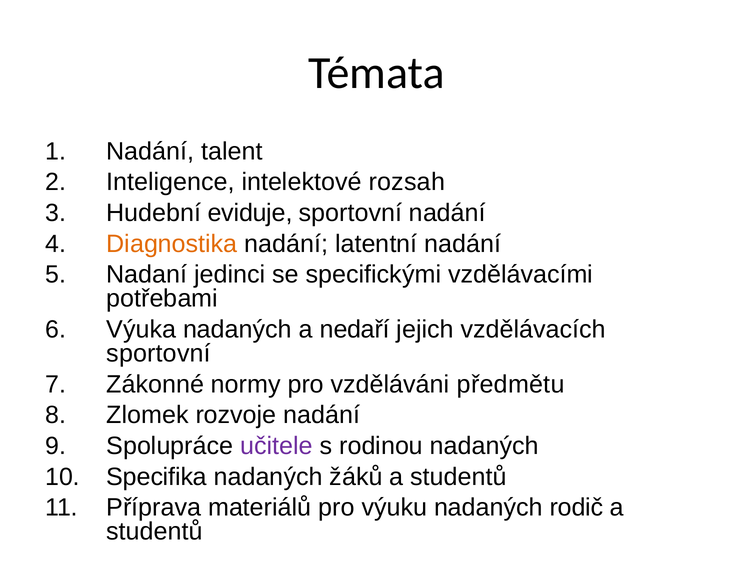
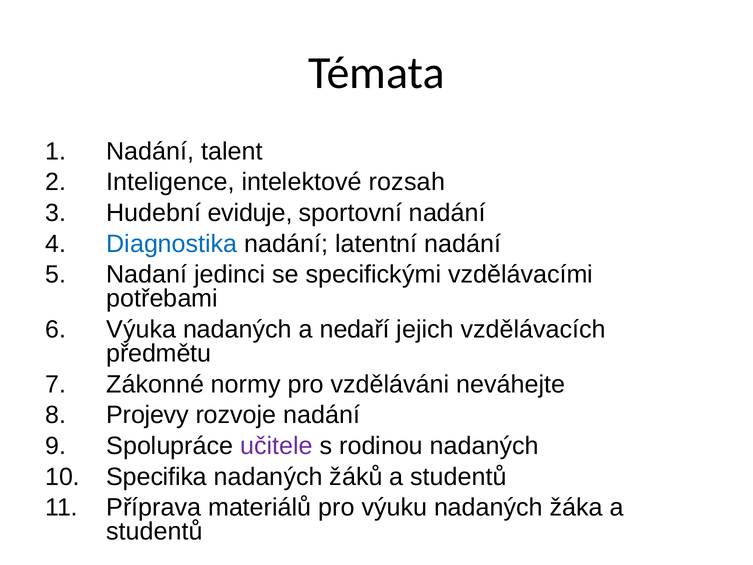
Diagnostika colour: orange -> blue
sportovní at (159, 353): sportovní -> předmětu
předmětu: předmětu -> neváhejte
Zlomek: Zlomek -> Projevy
rodič: rodič -> žáka
